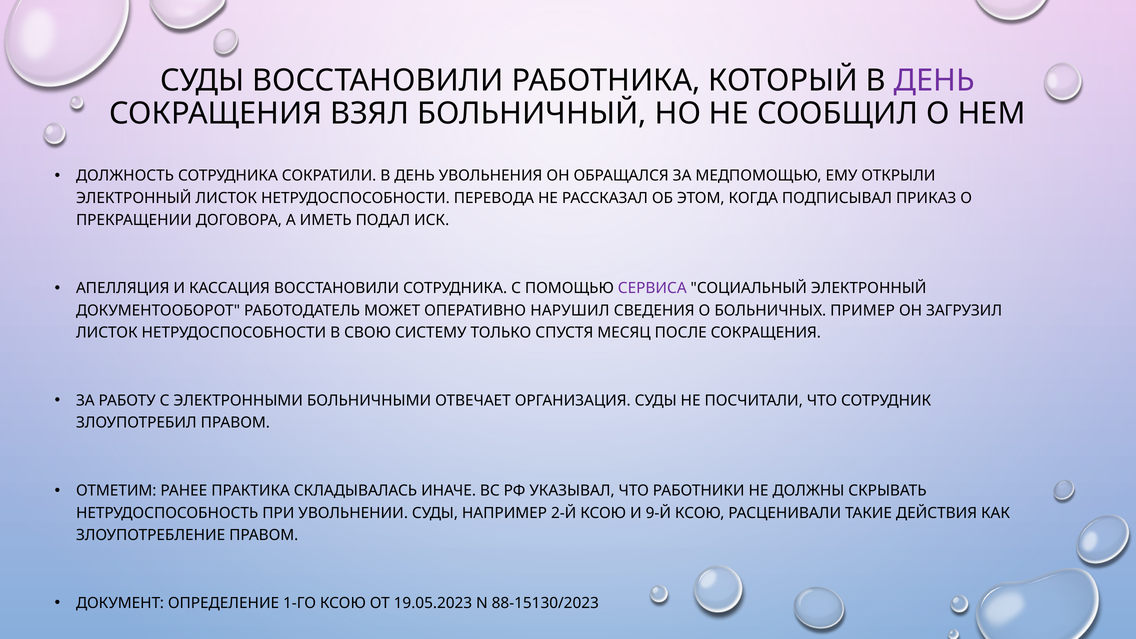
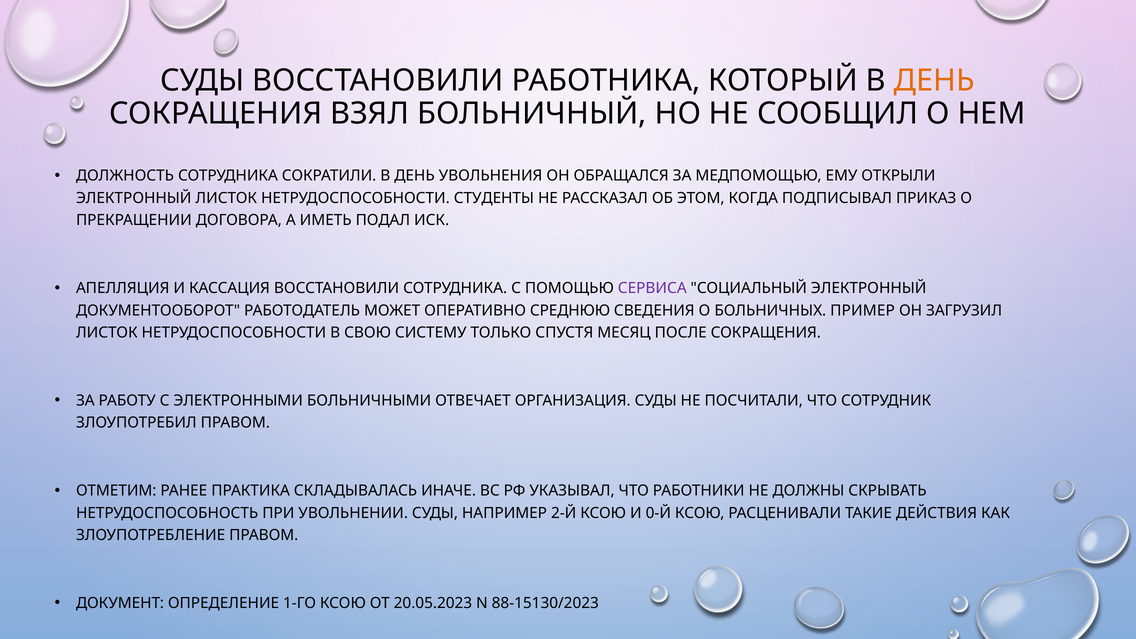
ДЕНЬ at (934, 80) colour: purple -> orange
ПЕРЕВОДА: ПЕРЕВОДА -> СТУДЕНТЫ
НАРУШИЛ: НАРУШИЛ -> СРЕДНЮЮ
9-Й: 9-Й -> 0-Й
19.05.2023: 19.05.2023 -> 20.05.2023
